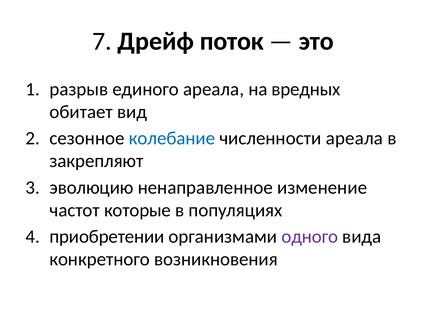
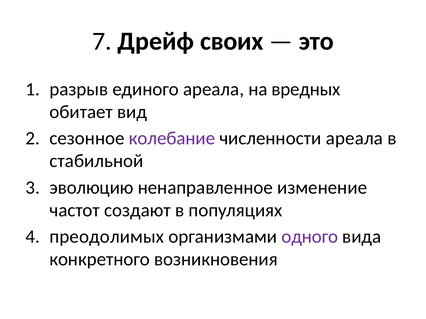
поток: поток -> своих
колебание colour: blue -> purple
закрепляют: закрепляют -> стабильной
которые: которые -> создают
приобретении: приобретении -> преодолимых
